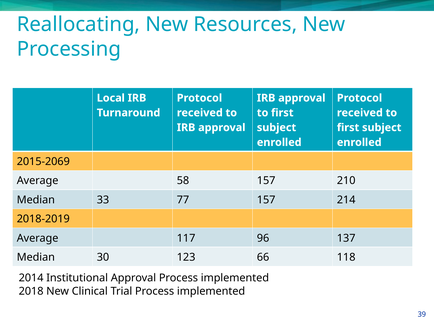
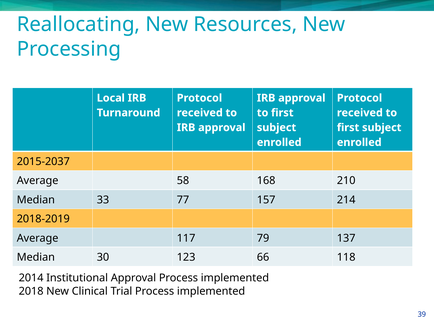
2015-2069: 2015-2069 -> 2015-2037
58 157: 157 -> 168
96: 96 -> 79
